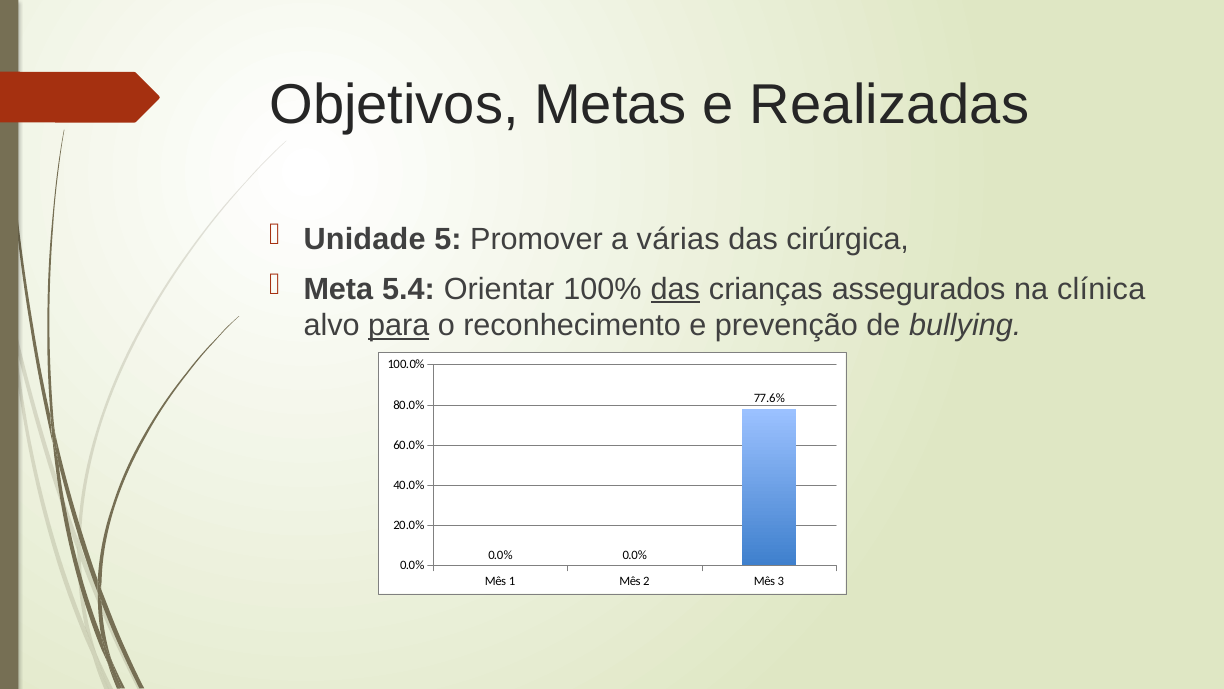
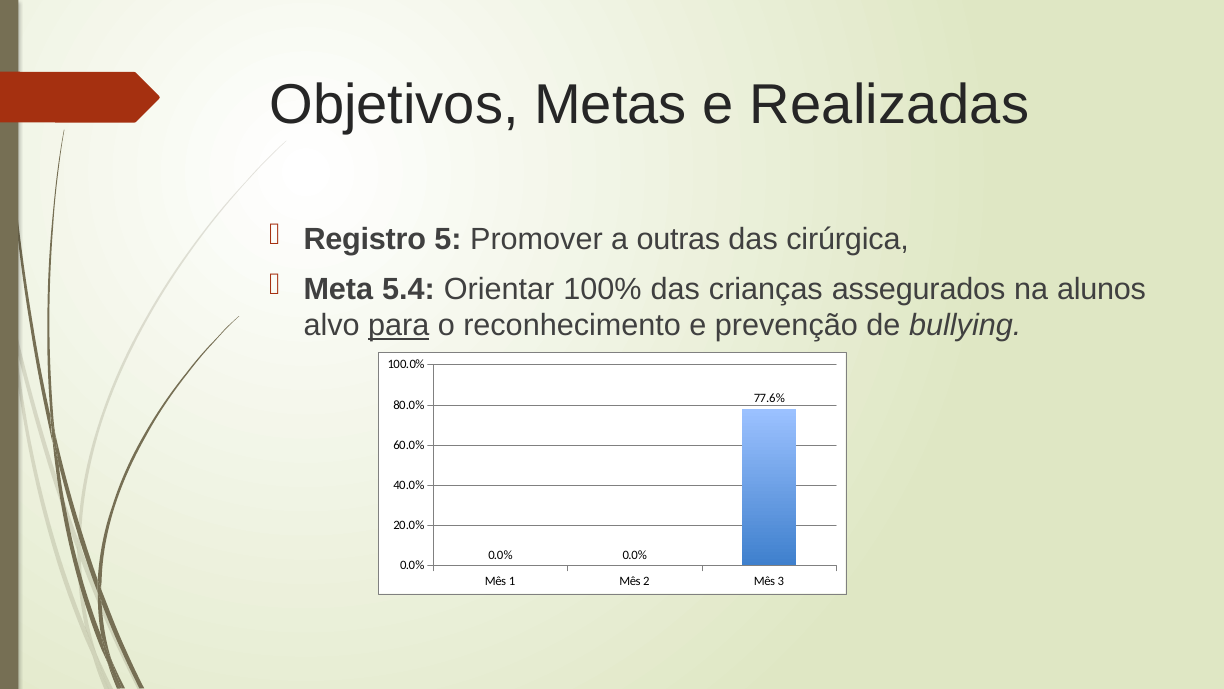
Unidade: Unidade -> Registro
várias: várias -> outras
das at (675, 289) underline: present -> none
clínica: clínica -> alunos
